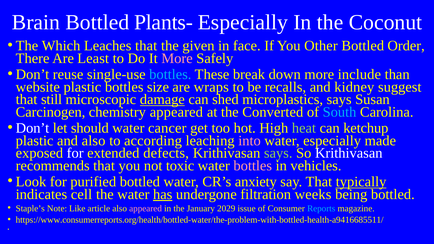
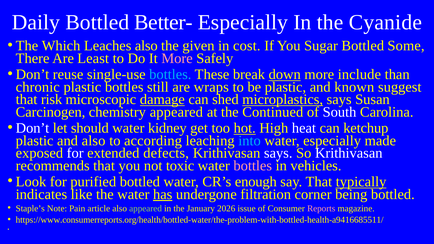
Brain: Brain -> Daily
Plants-: Plants- -> Better-
Coconut: Coconut -> Cyanide
Leaches that: that -> also
face: face -> cost
Other: Other -> Sugar
Order: Order -> Some
down underline: none -> present
website: website -> chronic
size: size -> still
be recalls: recalls -> plastic
kidney: kidney -> known
still: still -> risk
microplastics underline: none -> present
Converted: Converted -> Continued
South colour: light blue -> white
cancer: cancer -> kidney
hot underline: none -> present
heat colour: light green -> white
into colour: pink -> light blue
says at (278, 153) colour: light green -> white
anxiety: anxiety -> enough
cell: cell -> like
weeks: weeks -> corner
Like: Like -> Pain
appeared at (146, 208) colour: pink -> light green
2029: 2029 -> 2026
Reports colour: light blue -> pink
